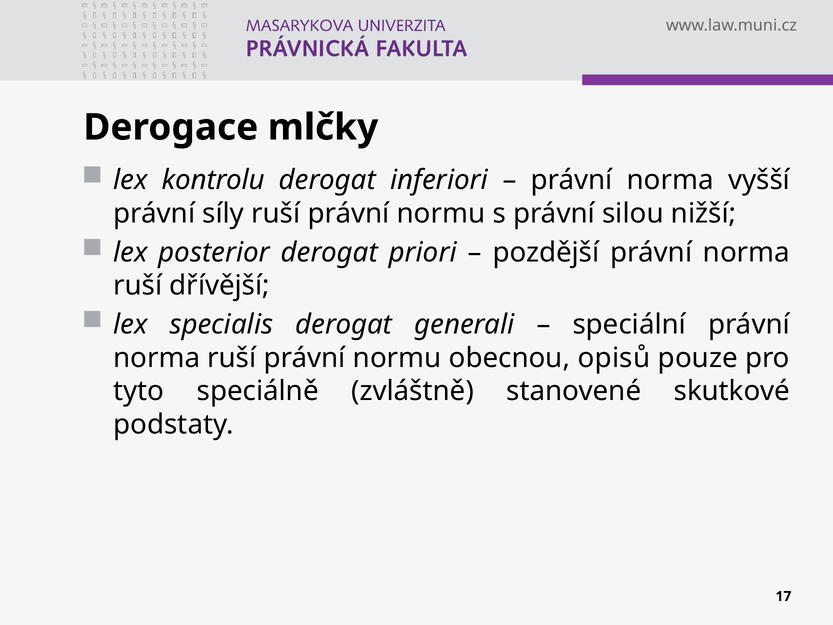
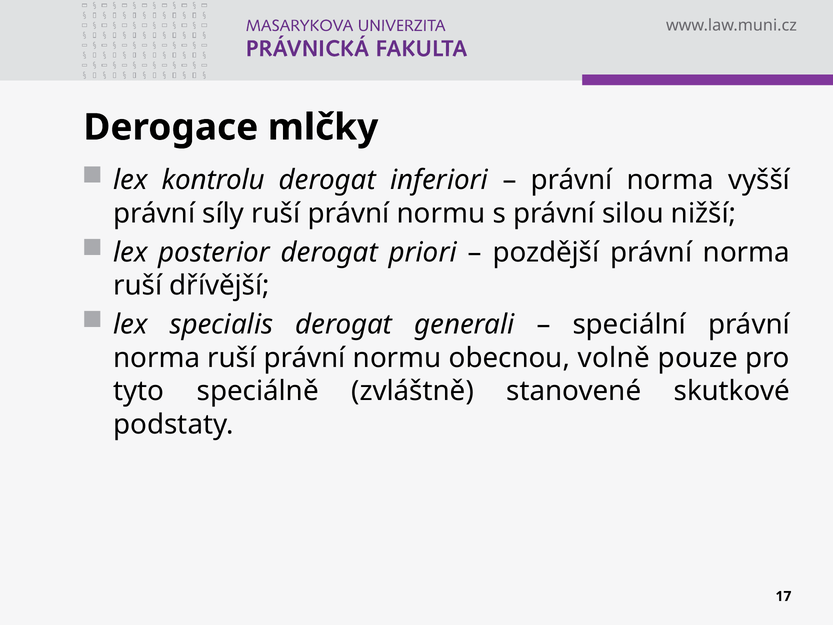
opisů: opisů -> volně
